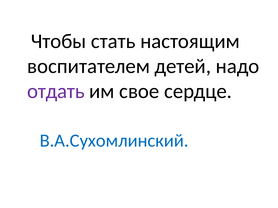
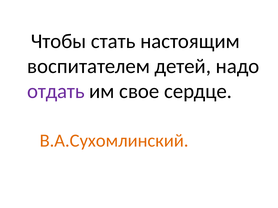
В.А.Сухомлинский colour: blue -> orange
